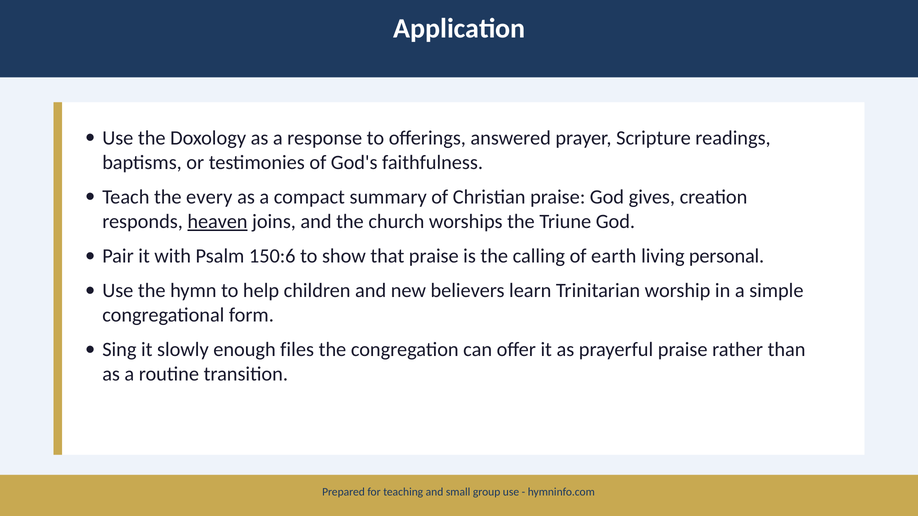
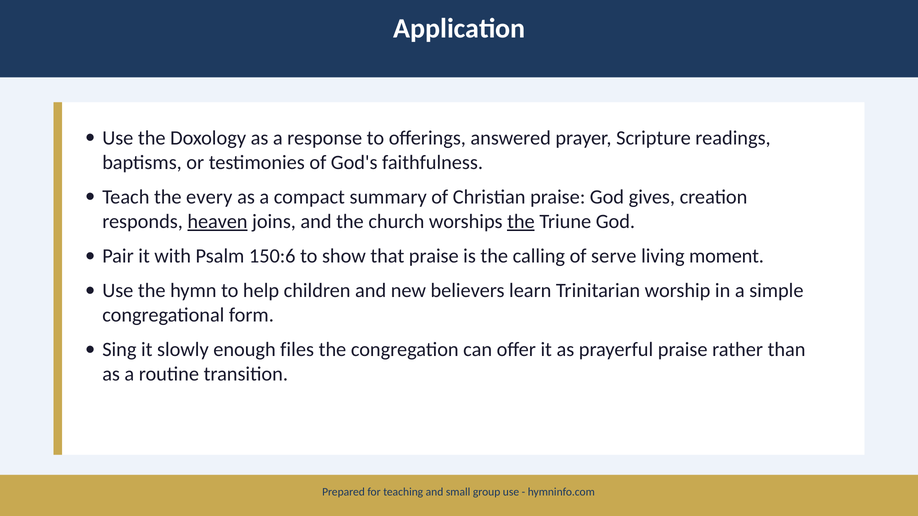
the at (521, 222) underline: none -> present
earth: earth -> serve
personal: personal -> moment
